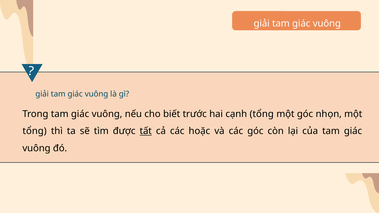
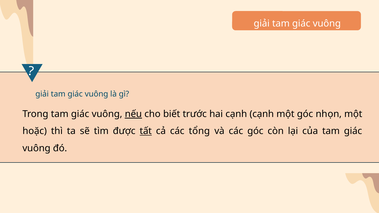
nếu underline: none -> present
cạnh tổng: tổng -> cạnh
tổng at (35, 131): tổng -> hoặc
hoặc: hoặc -> tổng
